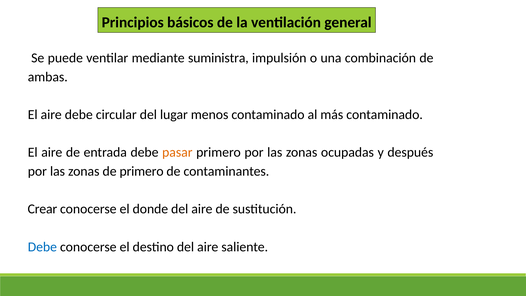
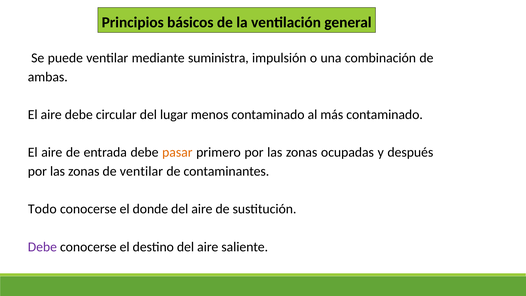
de primero: primero -> ventilar
Crear: Crear -> Todo
Debe at (42, 247) colour: blue -> purple
